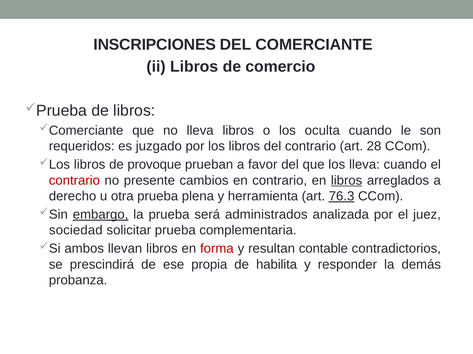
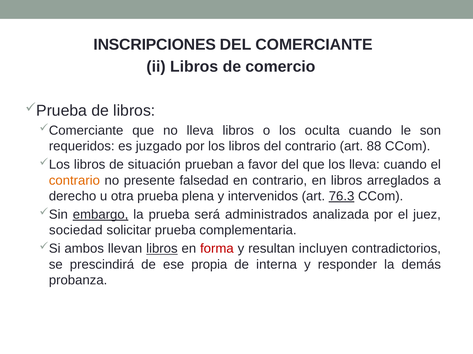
28: 28 -> 88
provoque: provoque -> situación
contrario at (74, 181) colour: red -> orange
cambios: cambios -> falsedad
libros at (347, 181) underline: present -> none
herramienta: herramienta -> intervenidos
libros at (162, 249) underline: none -> present
contable: contable -> incluyen
habilita: habilita -> interna
